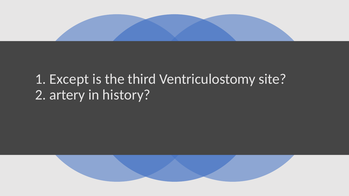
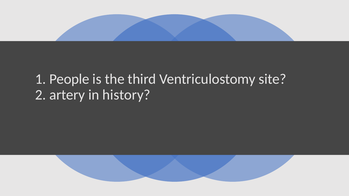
Except: Except -> People
